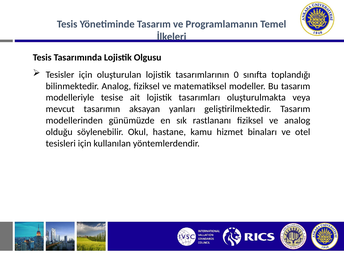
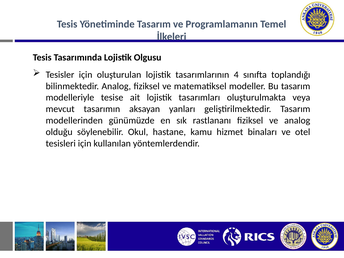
0: 0 -> 4
